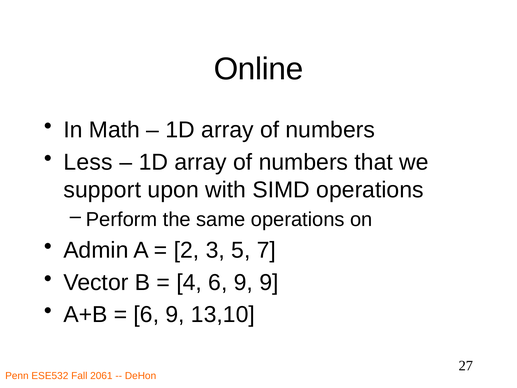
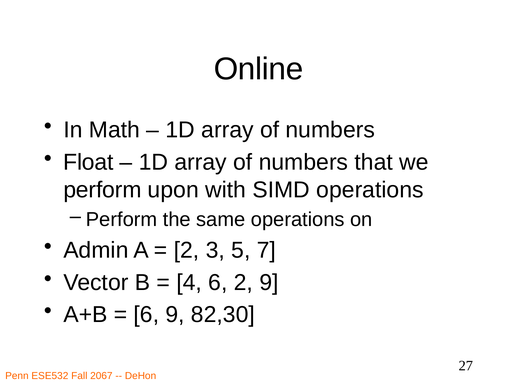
Less: Less -> Float
support at (102, 190): support -> perform
4 6 9: 9 -> 2
13,10: 13,10 -> 82,30
2061: 2061 -> 2067
